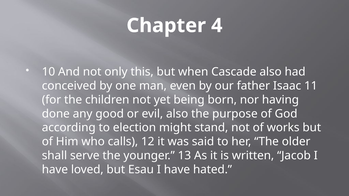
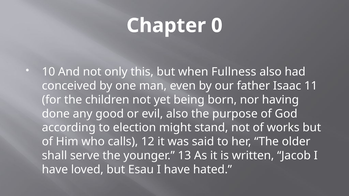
4: 4 -> 0
Cascade: Cascade -> Fullness
